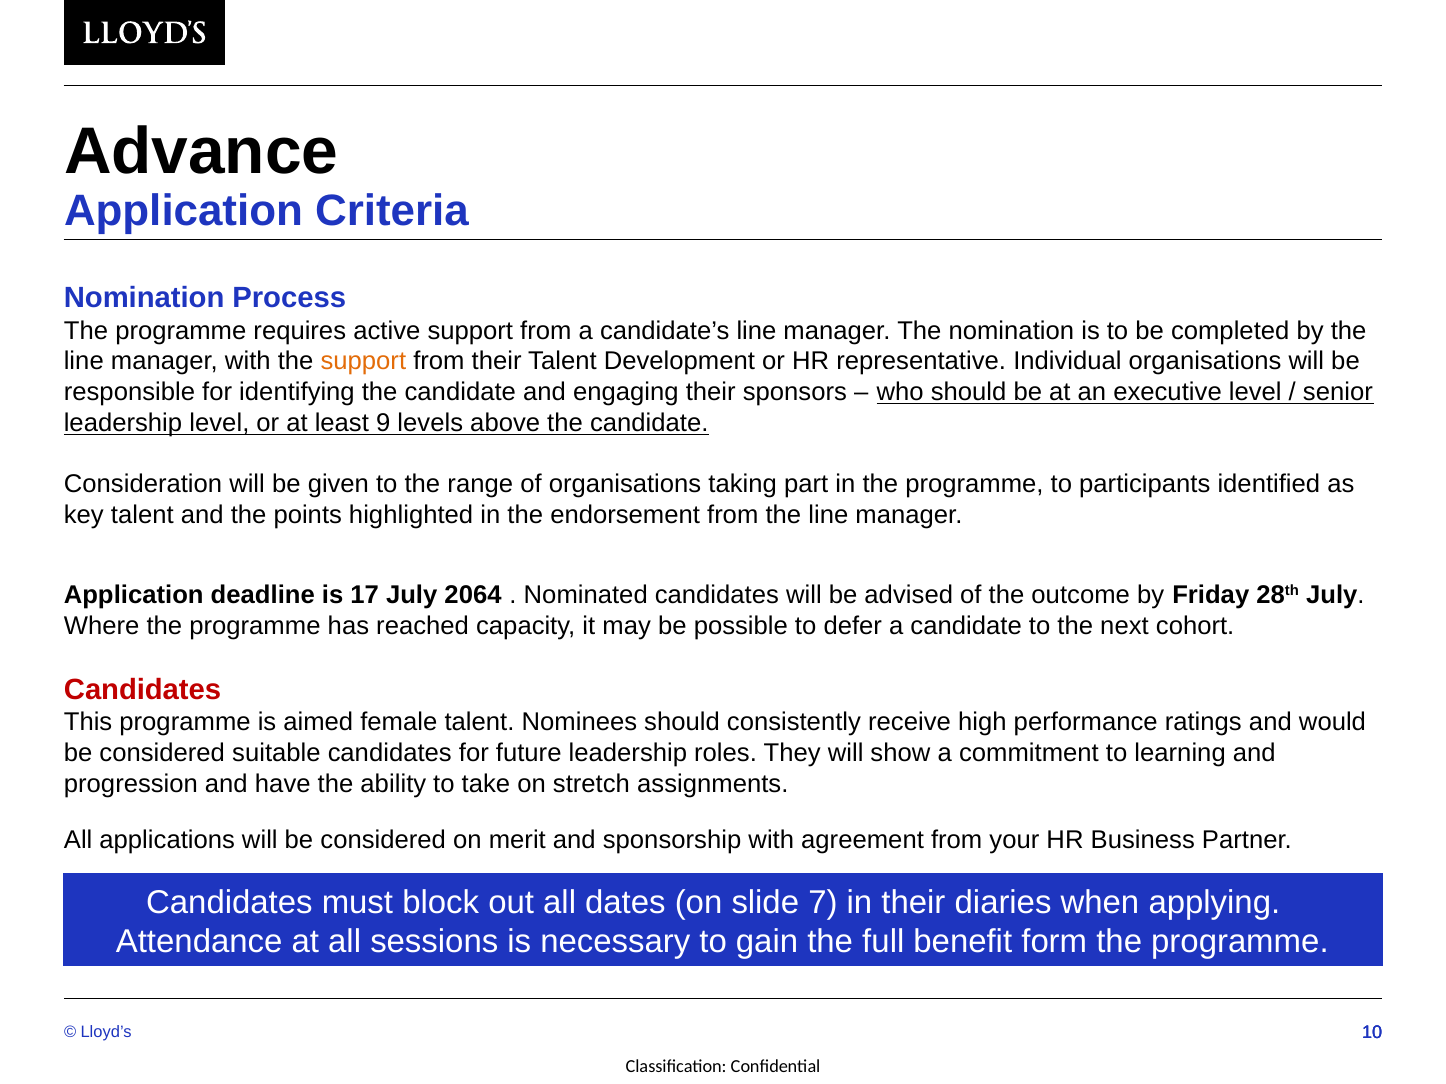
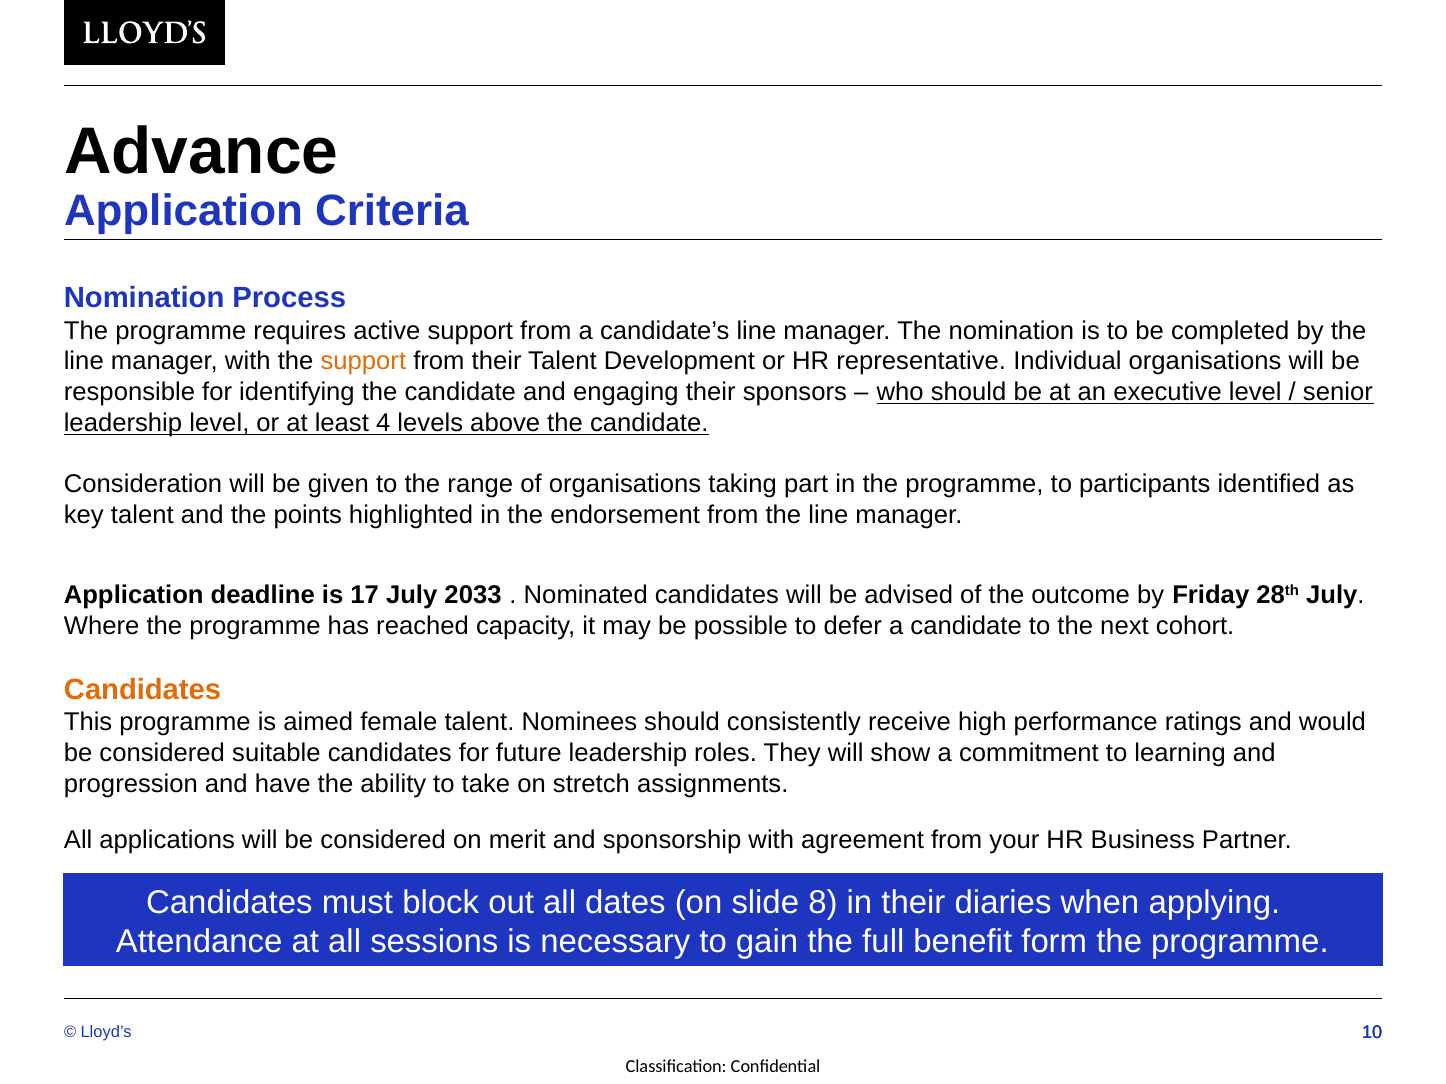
9: 9 -> 4
2064: 2064 -> 2033
Candidates at (143, 690) colour: red -> orange
7: 7 -> 8
